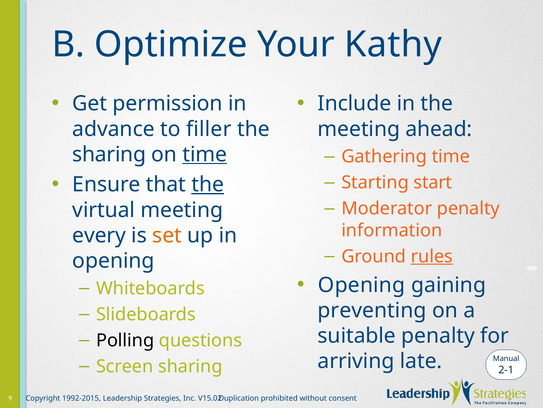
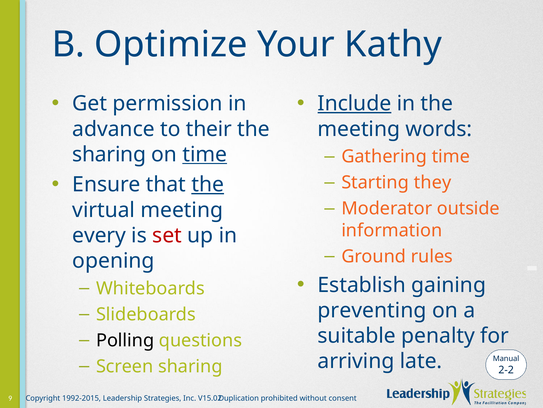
Include underline: none -> present
filler: filler -> their
ahead: ahead -> words
start: start -> they
Moderator penalty: penalty -> outside
set colour: orange -> red
rules underline: present -> none
Opening at (362, 284): Opening -> Establish
2-1: 2-1 -> 2-2
